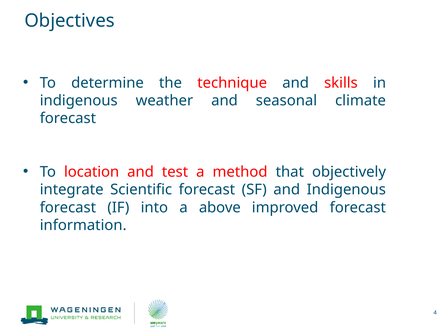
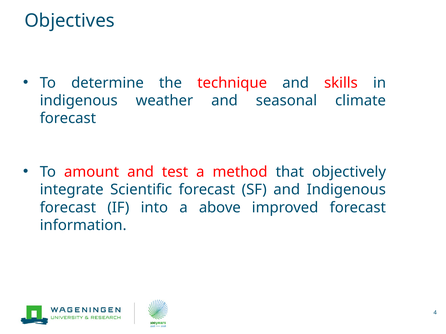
location: location -> amount
